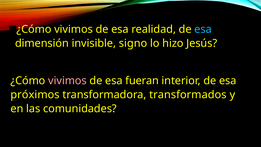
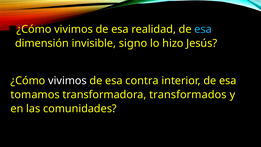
vivimos at (67, 81) colour: pink -> white
fueran: fueran -> contra
próximos: próximos -> tomamos
